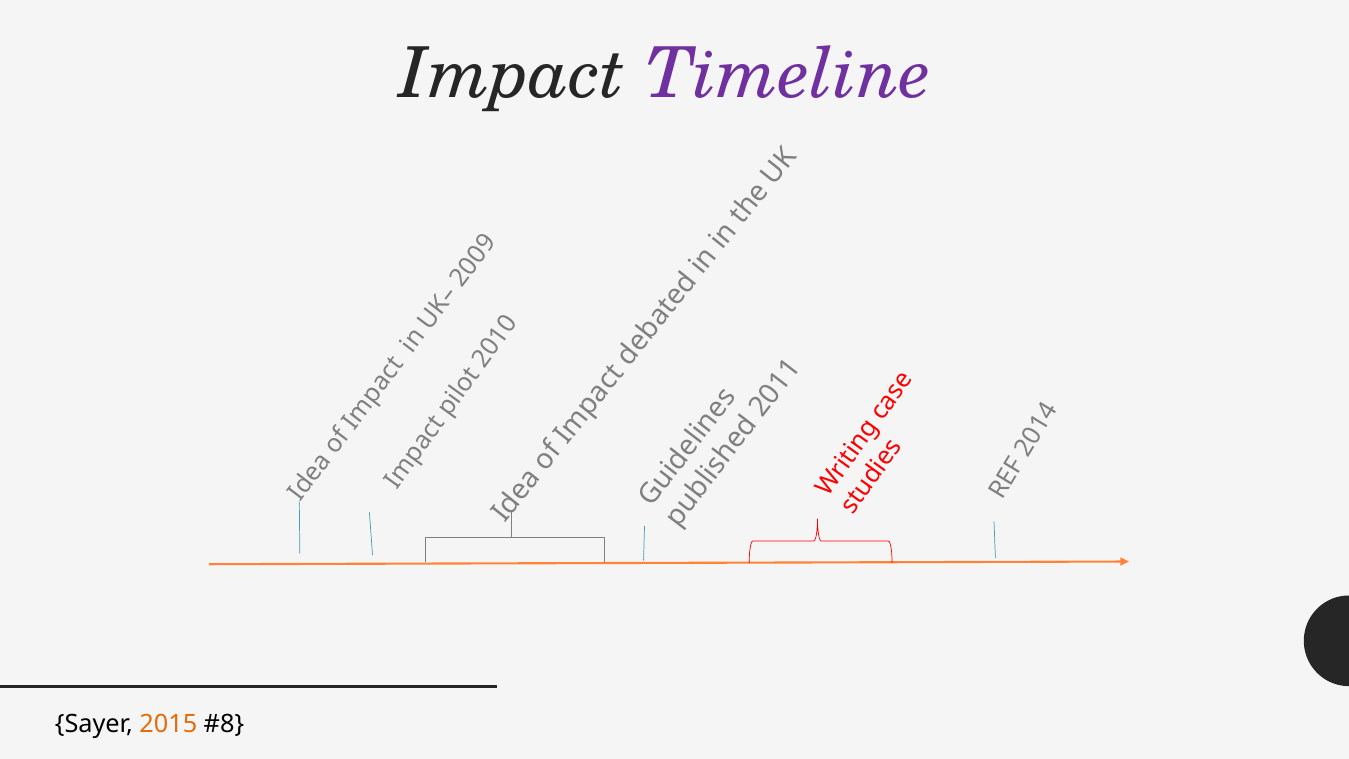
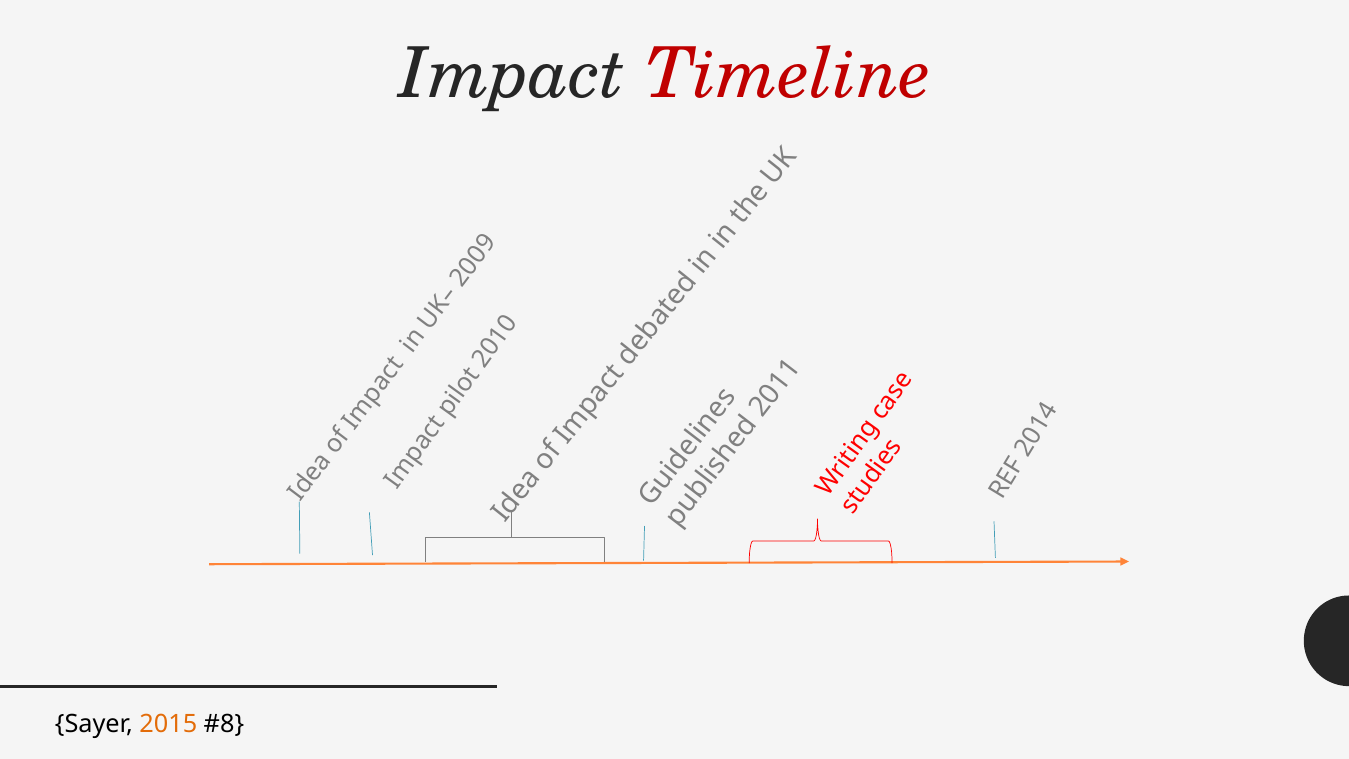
Timeline colour: purple -> red
